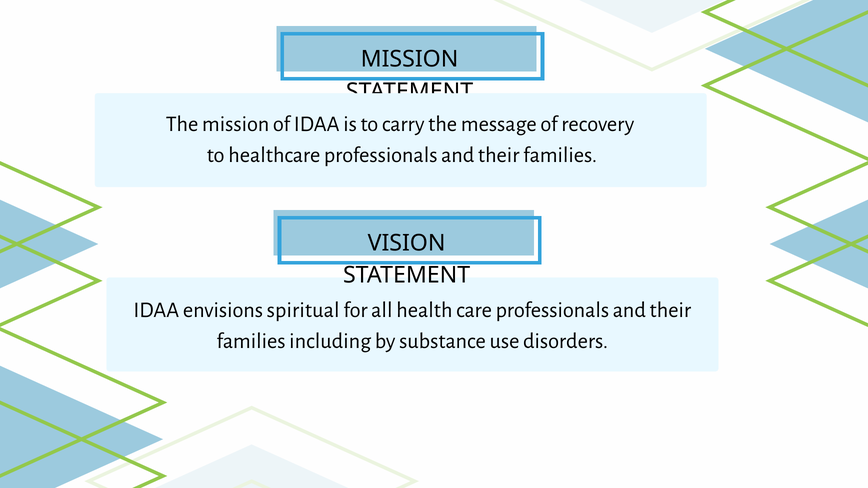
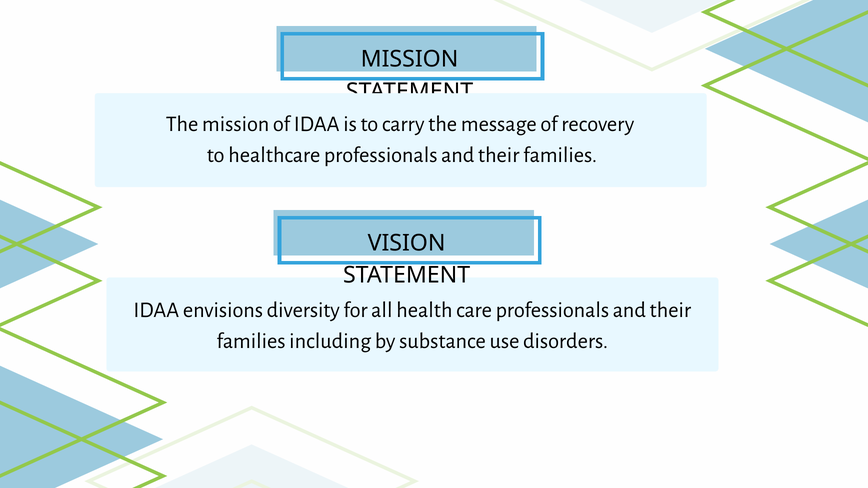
spiritual: spiritual -> diversity
